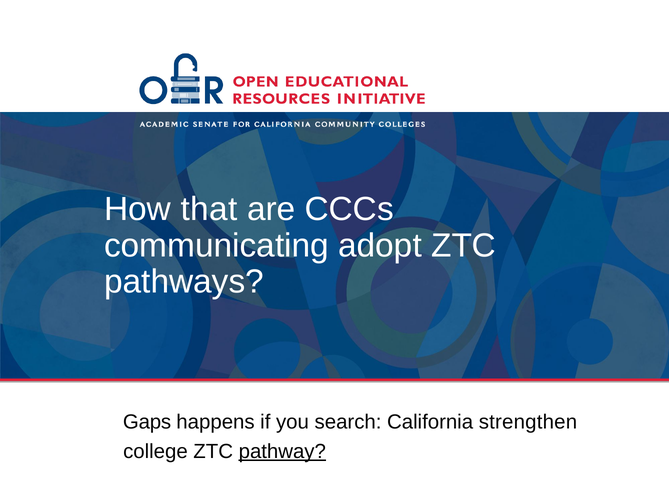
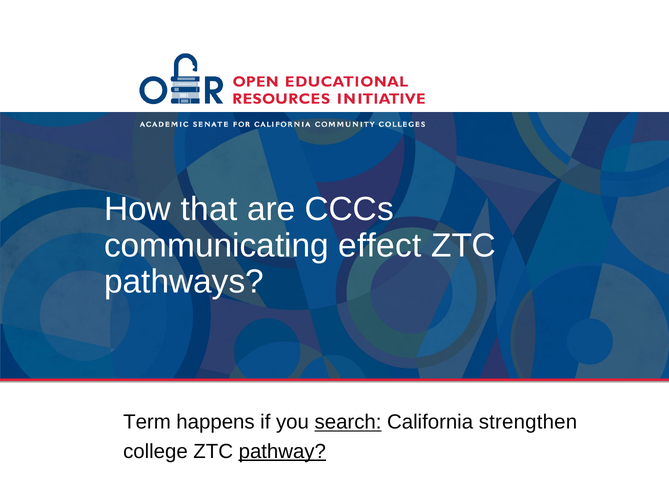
adopt: adopt -> effect
Gaps: Gaps -> Term
search underline: none -> present
